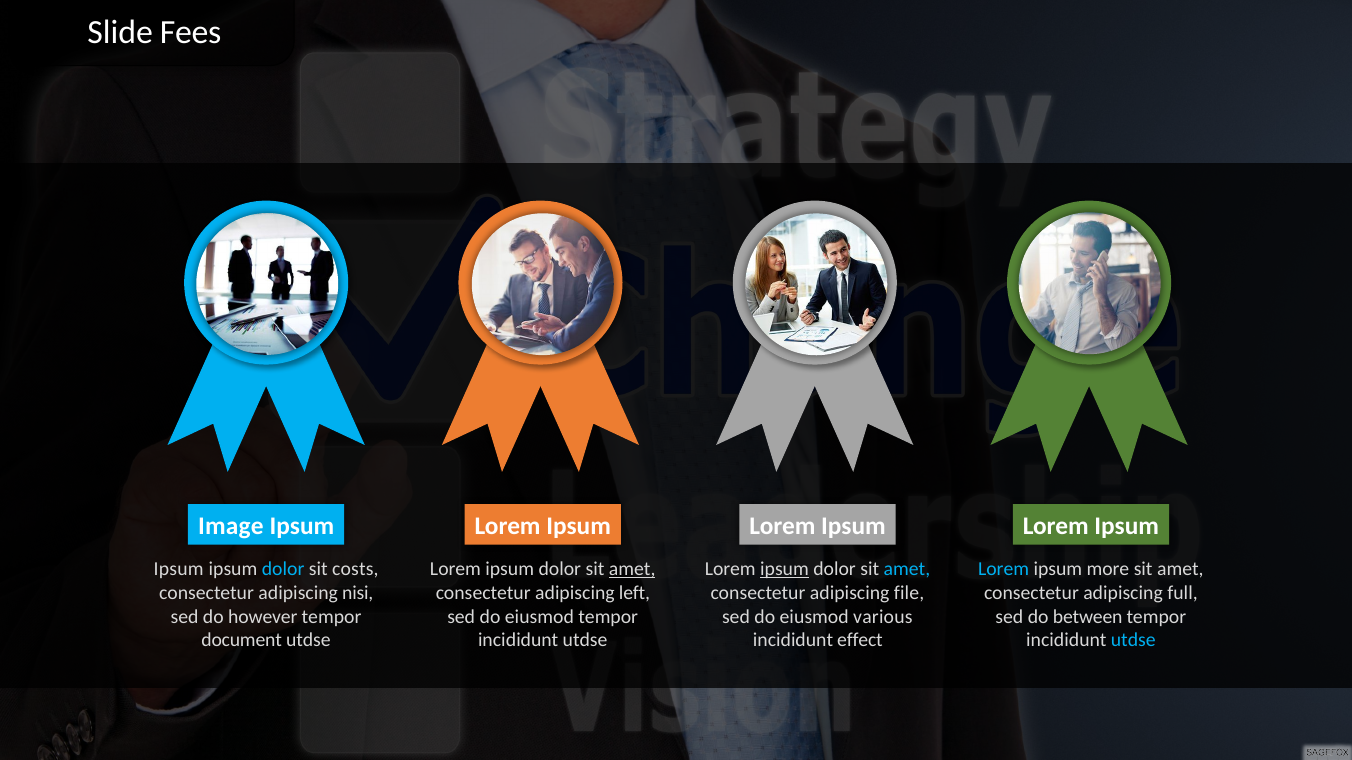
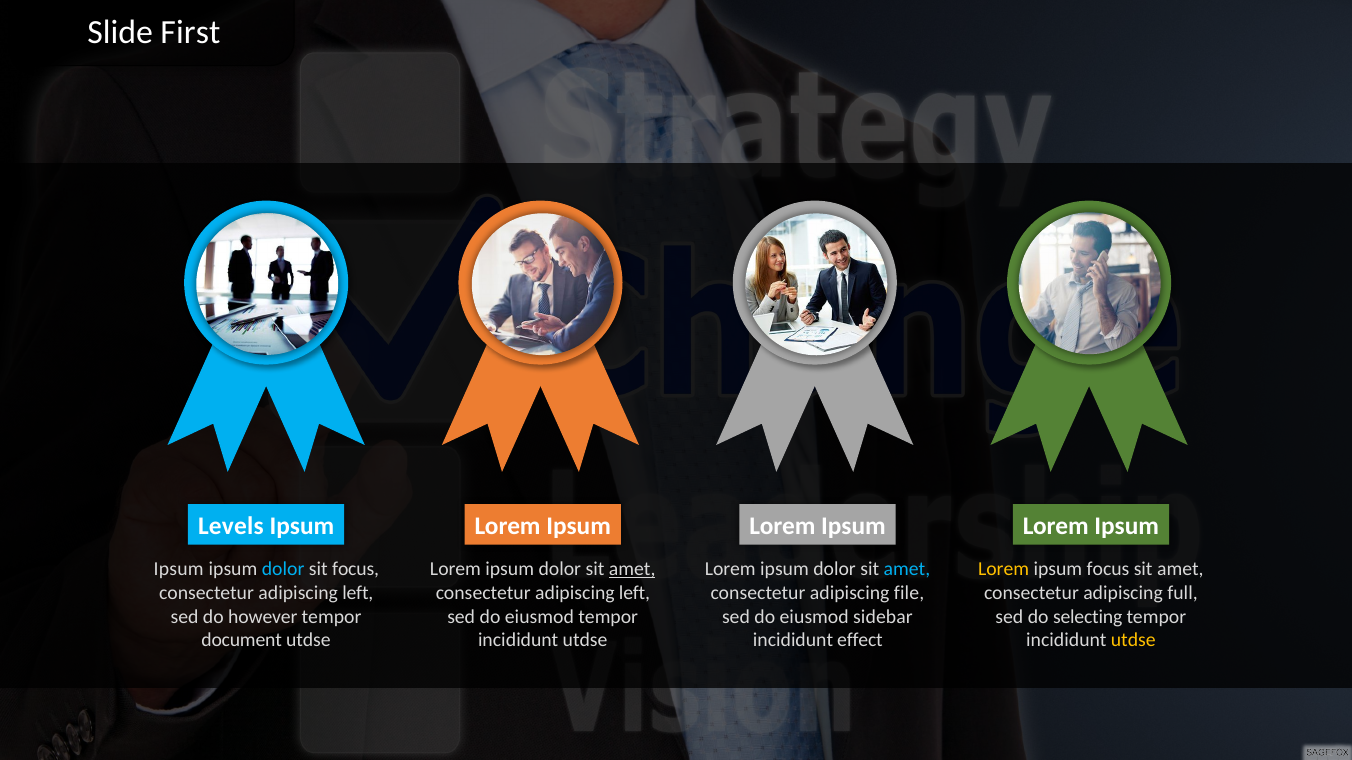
Fees: Fees -> First
Image: Image -> Levels
sit costs: costs -> focus
ipsum at (784, 570) underline: present -> none
Lorem at (1004, 570) colour: light blue -> yellow
ipsum more: more -> focus
nisi at (358, 593): nisi -> left
various: various -> sidebar
between: between -> selecting
utdse at (1133, 641) colour: light blue -> yellow
